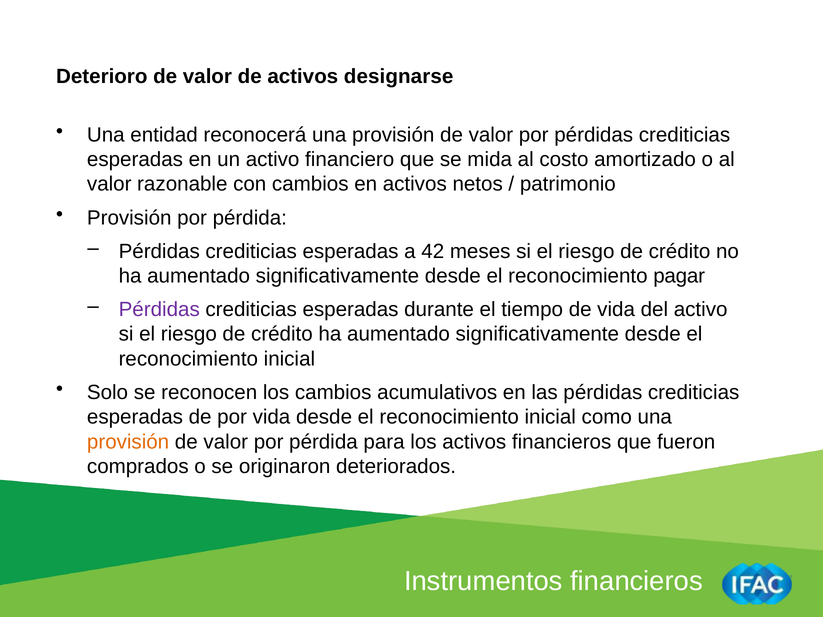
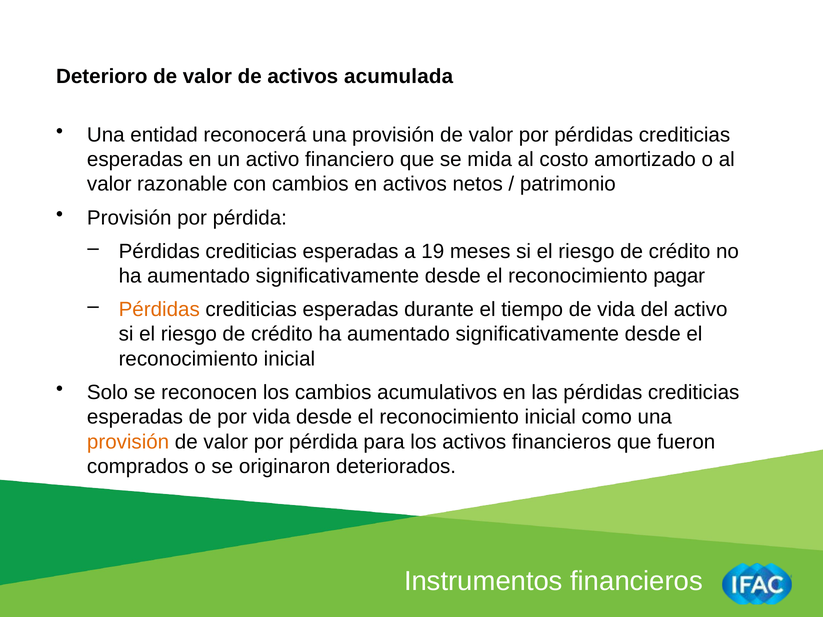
designarse: designarse -> acumulada
42: 42 -> 19
Pérdidas at (159, 310) colour: purple -> orange
